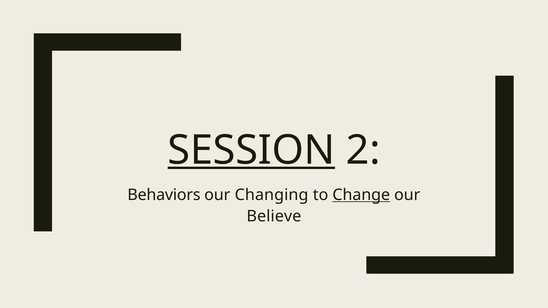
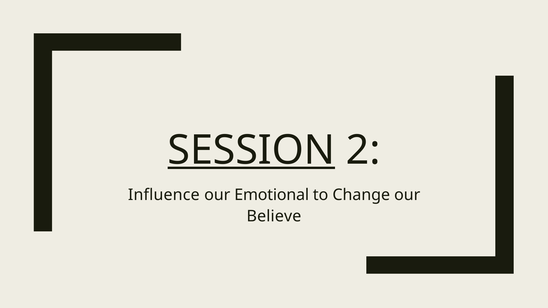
Behaviors: Behaviors -> Influence
Changing: Changing -> Emotional
Change underline: present -> none
